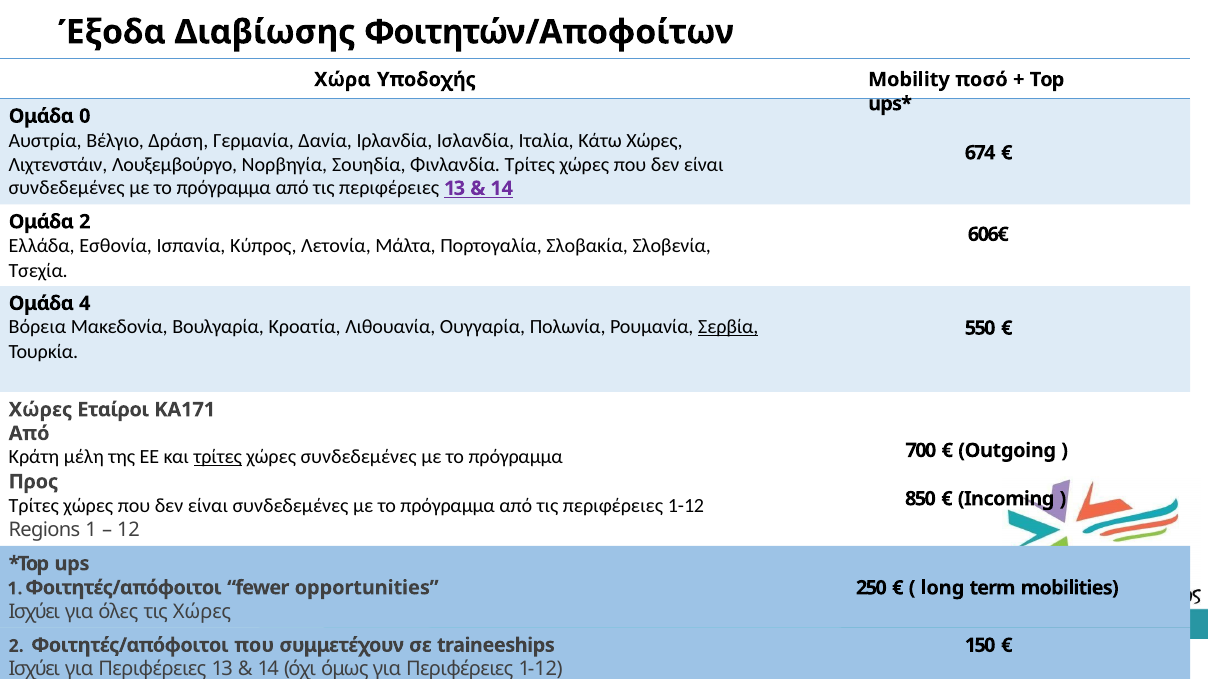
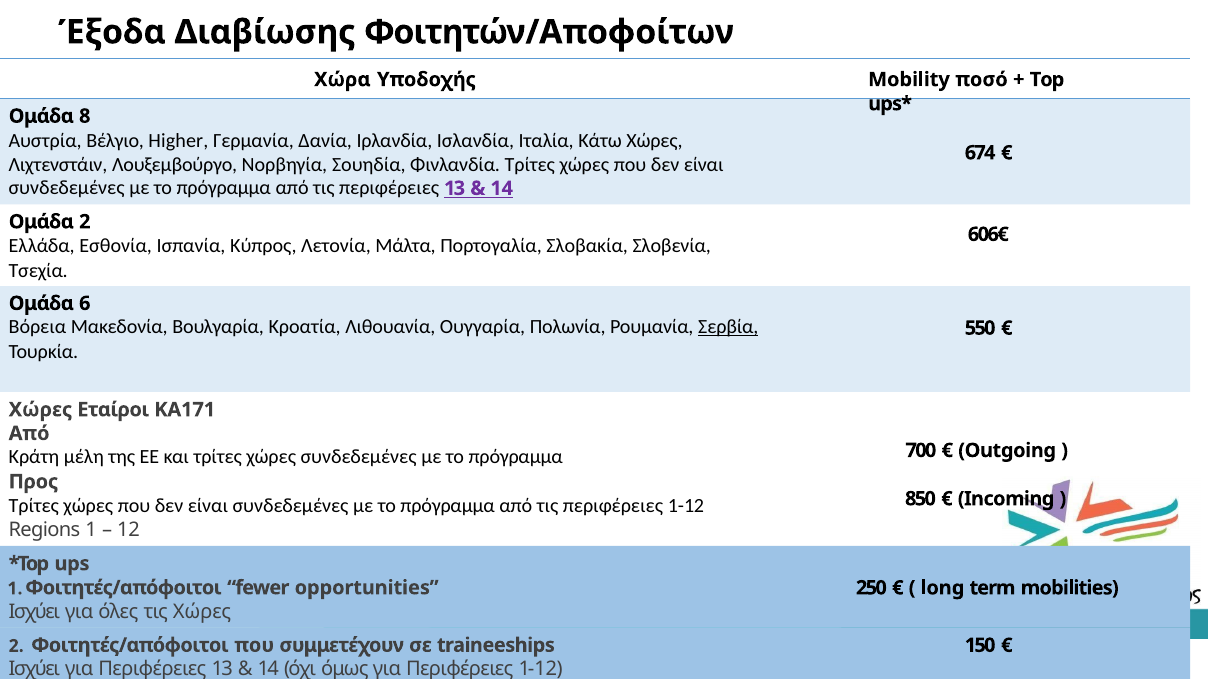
0: 0 -> 8
Δράση: Δράση -> Higher
4: 4 -> 6
τρίτες at (218, 457) underline: present -> none
